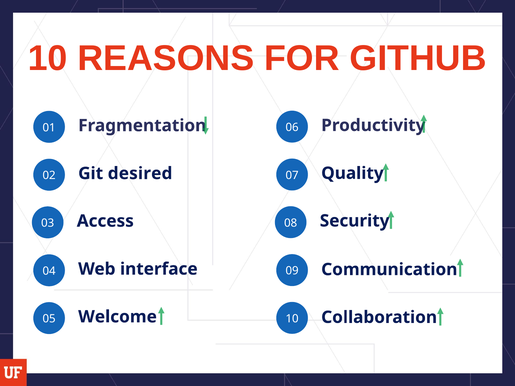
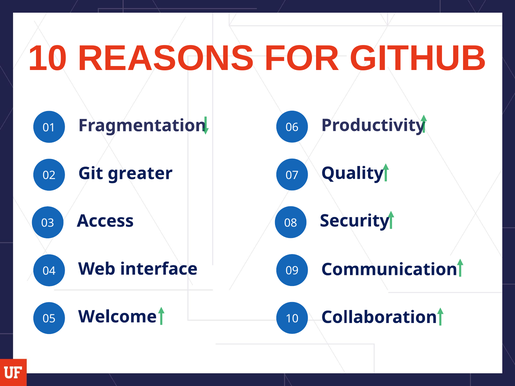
desired: desired -> greater
